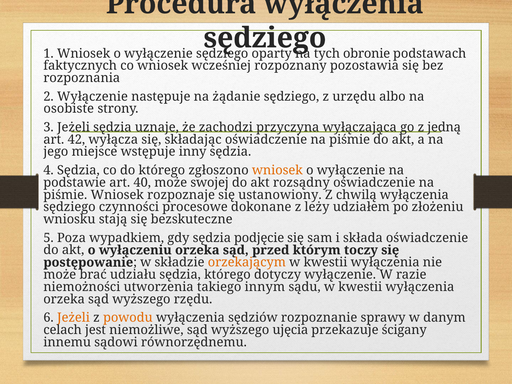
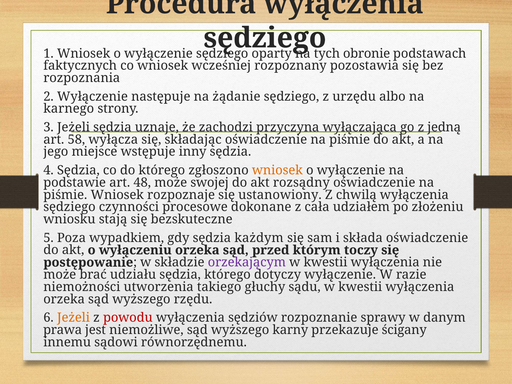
osobiste: osobiste -> karnego
42: 42 -> 58
40: 40 -> 48
leży: leży -> cała
podjęcie: podjęcie -> każdym
orzekającym colour: orange -> purple
innym: innym -> głuchy
powodu colour: orange -> red
celach: celach -> prawa
ujęcia: ujęcia -> karny
